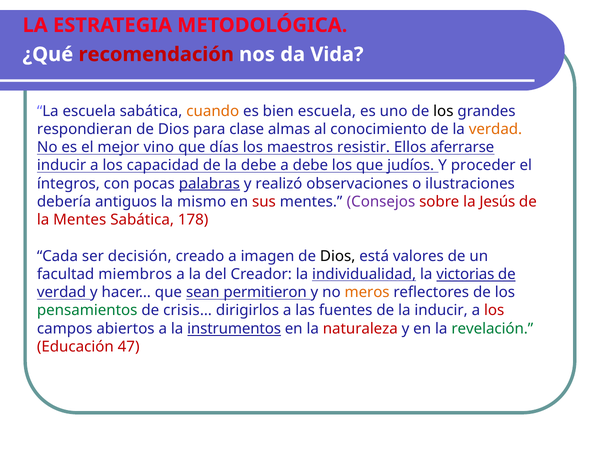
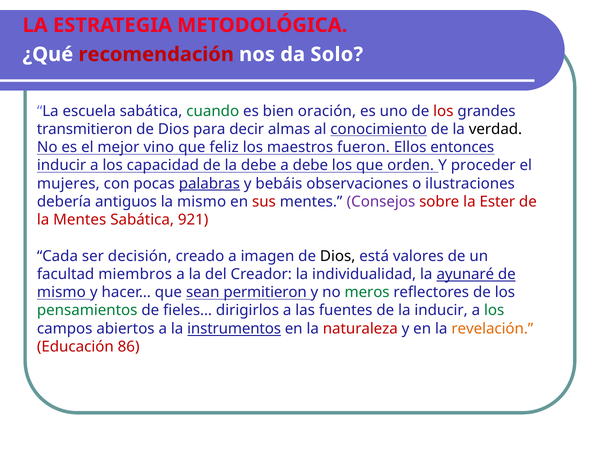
Vida: Vida -> Solo
cuando colour: orange -> green
bien escuela: escuela -> oración
los at (443, 111) colour: black -> red
respondieran: respondieran -> transmitieron
clase: clase -> decir
conocimiento underline: none -> present
verdad at (495, 129) colour: orange -> black
días: días -> feliz
resistir: resistir -> fueron
aferrarse: aferrarse -> entonces
judíos: judíos -> orden
íntegros: íntegros -> mujeres
realizó: realizó -> bebáis
Jesús: Jesús -> Ester
178: 178 -> 921
individualidad underline: present -> none
victorias: victorias -> ayunaré
verdad at (61, 293): verdad -> mismo
meros colour: orange -> green
crisis…: crisis… -> fieles…
los at (494, 311) colour: red -> green
revelación colour: green -> orange
47: 47 -> 86
